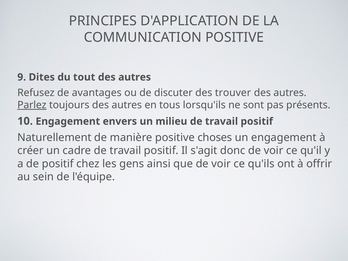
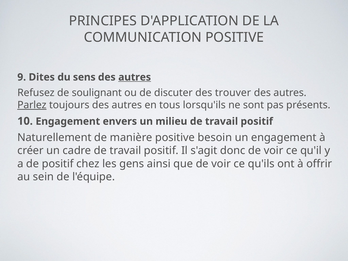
tout: tout -> sens
autres at (135, 77) underline: none -> present
avantages: avantages -> soulignant
choses: choses -> besoin
